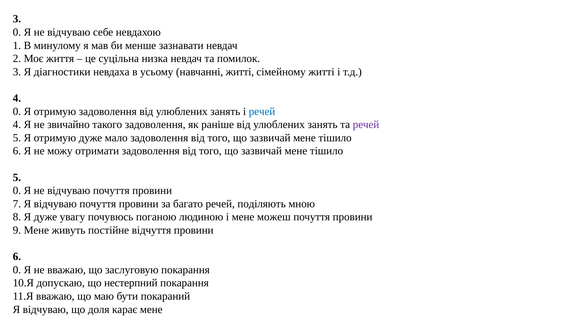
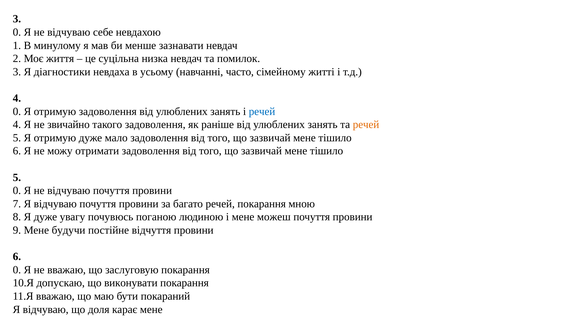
навчанні житті: житті -> часто
речей at (366, 124) colour: purple -> orange
речей поділяють: поділяють -> покарання
живуть: живуть -> будучи
нестерпний: нестерпний -> виконувати
